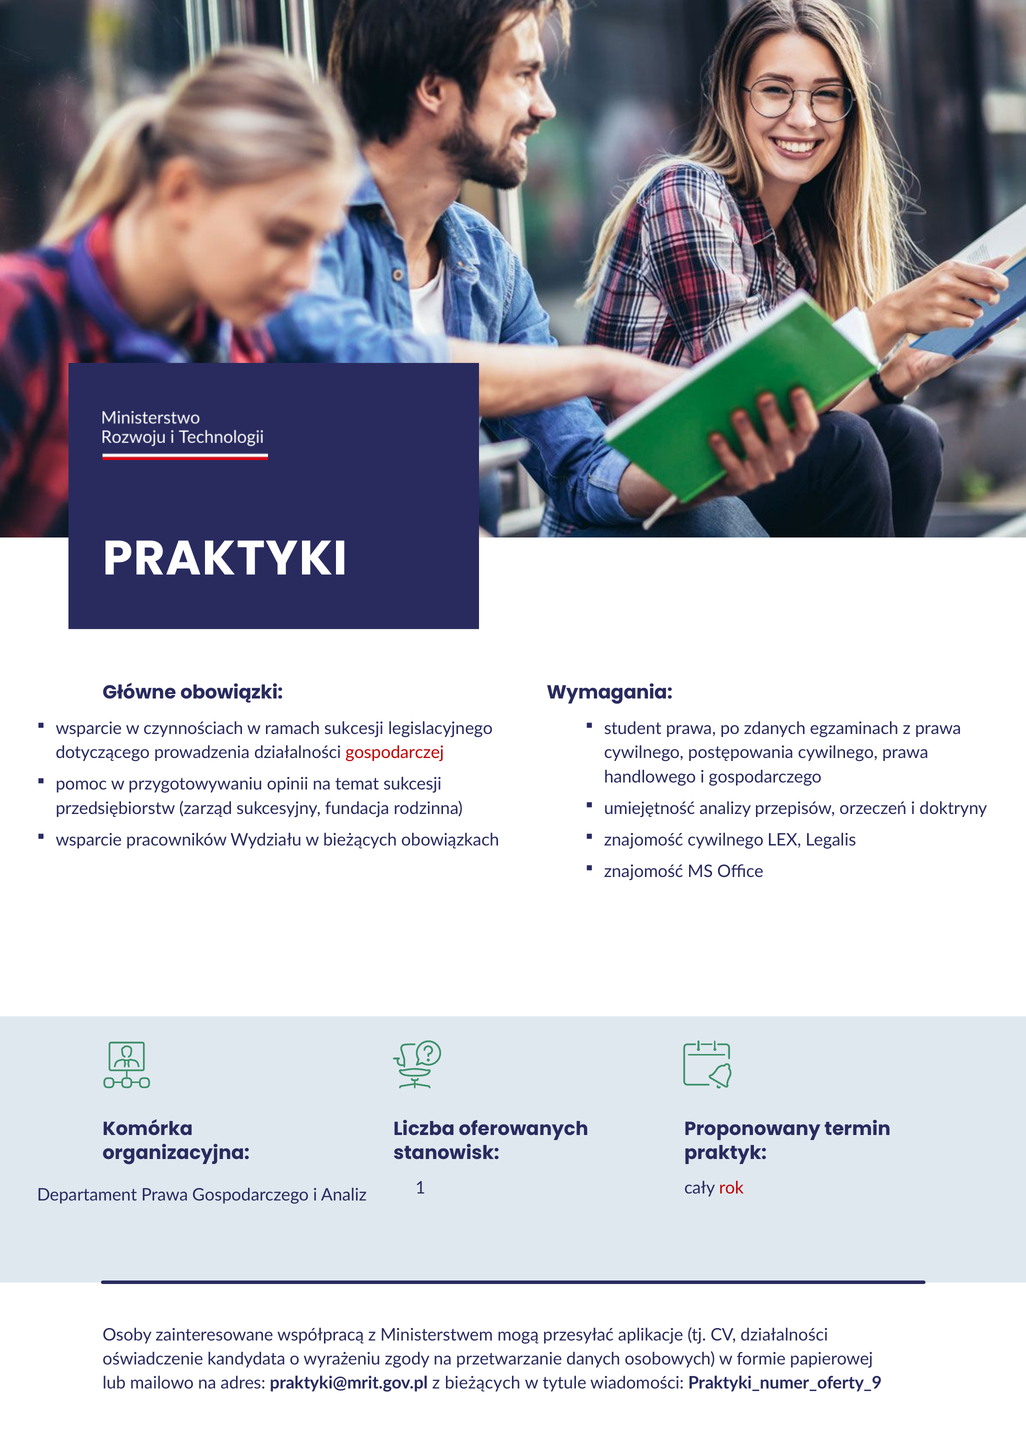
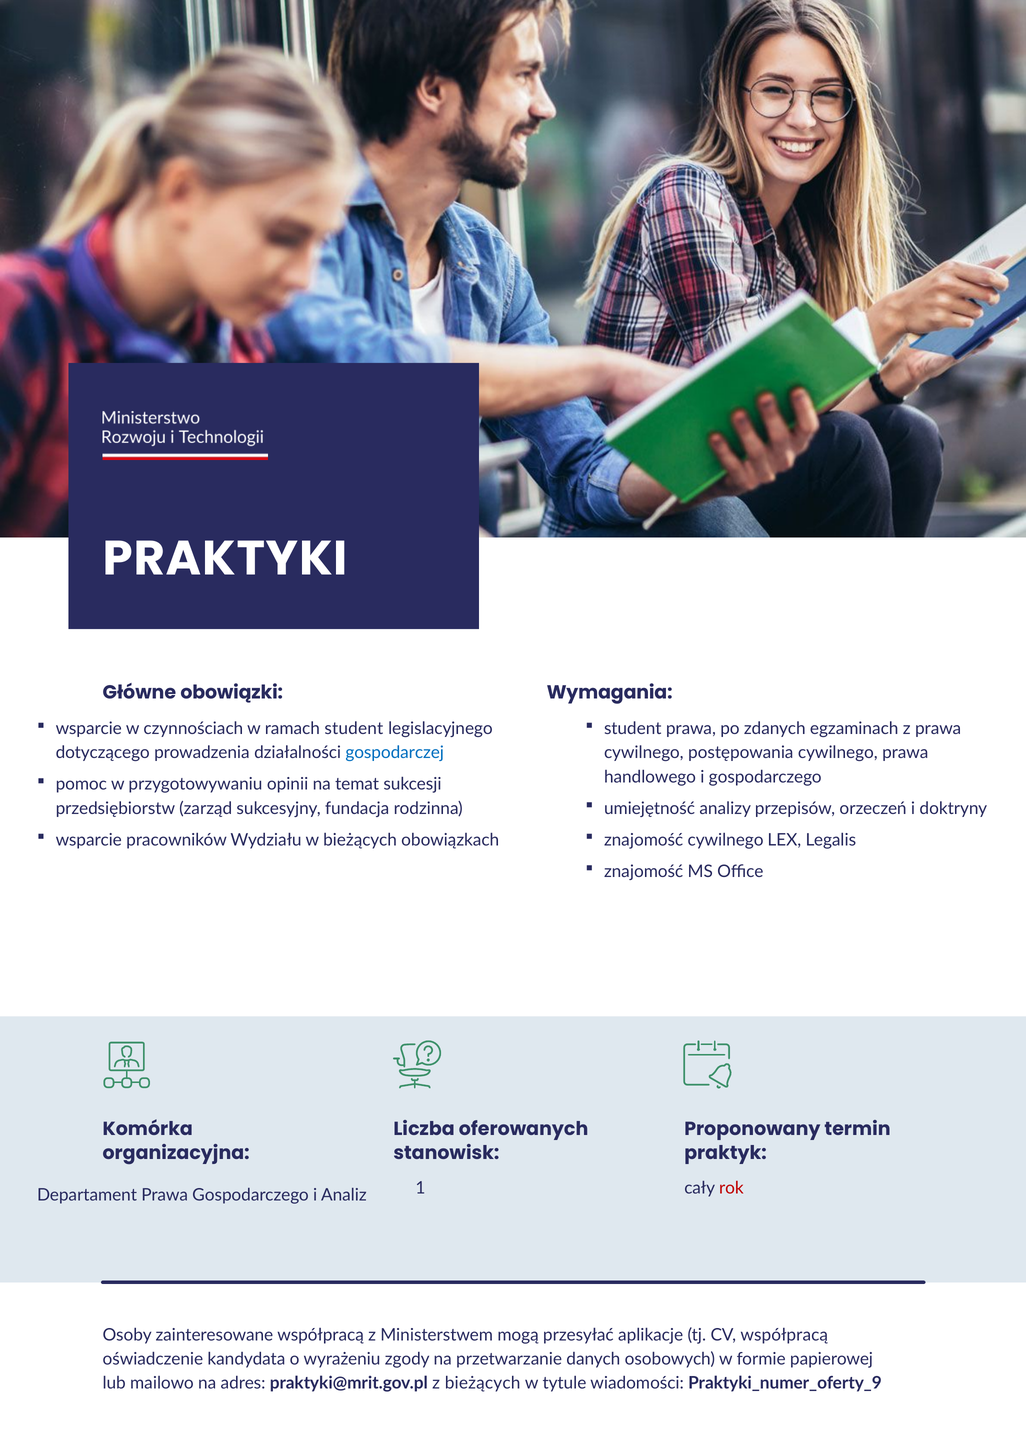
ramach sukcesji: sukcesji -> student
gospodarczej colour: red -> blue
CV działalności: działalności -> współpracą
